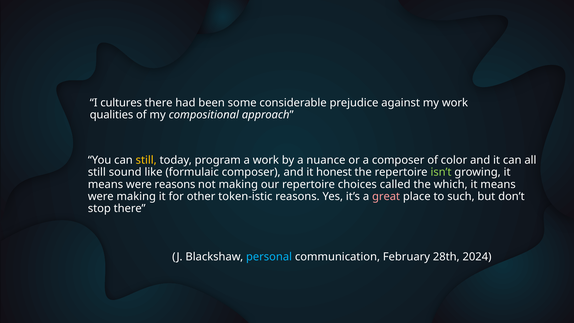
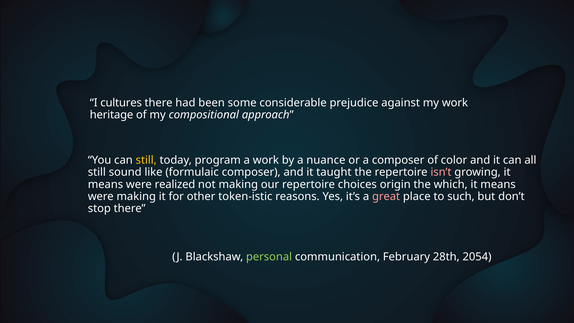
qualities: qualities -> heritage
honest: honest -> taught
isn’t colour: light green -> pink
were reasons: reasons -> realized
called: called -> origin
personal colour: light blue -> light green
2024: 2024 -> 2054
